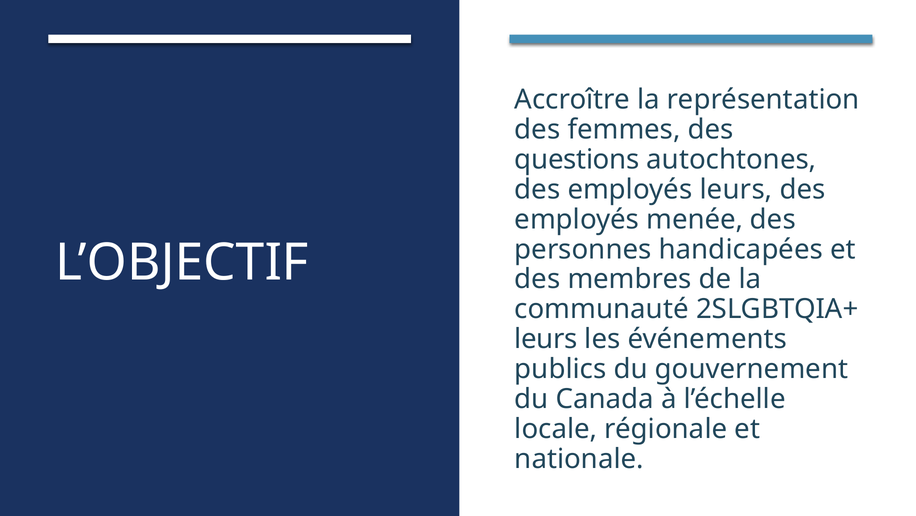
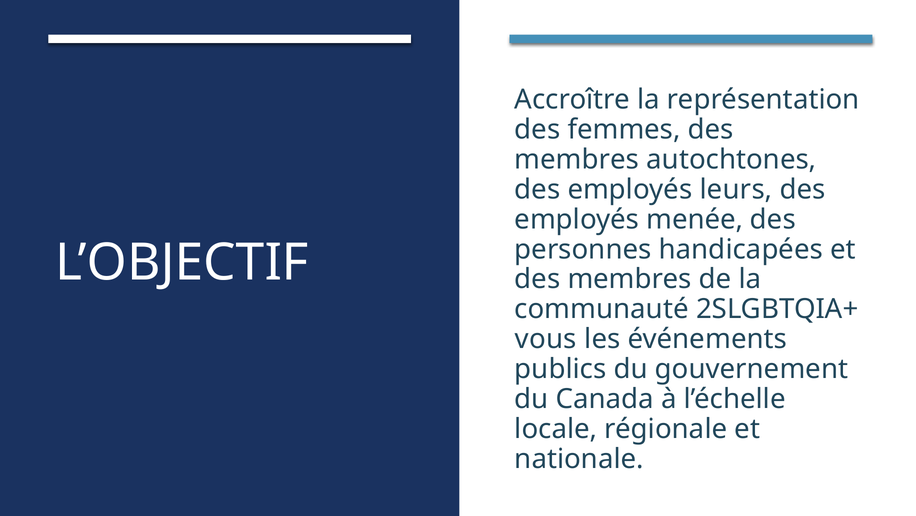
questions at (577, 159): questions -> membres
leurs at (546, 339): leurs -> vous
